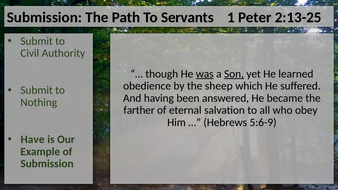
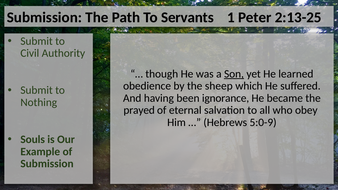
was underline: present -> none
answered: answered -> ignorance
farther: farther -> prayed
5:6-9: 5:6-9 -> 5:0-9
Have: Have -> Souls
